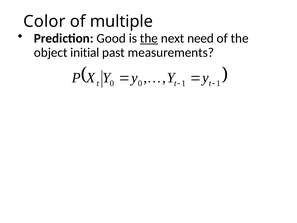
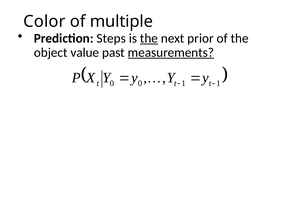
Good: Good -> Steps
need: need -> prior
initial: initial -> value
measurements underline: none -> present
